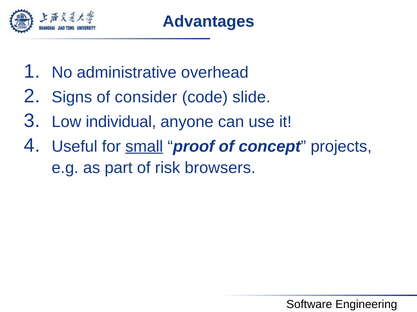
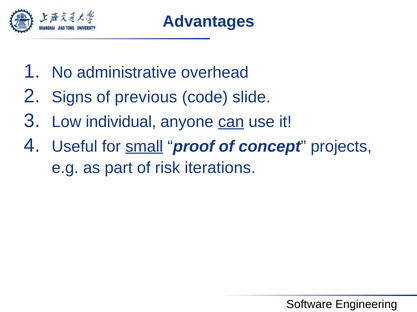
consider: consider -> previous
can underline: none -> present
browsers: browsers -> iterations
